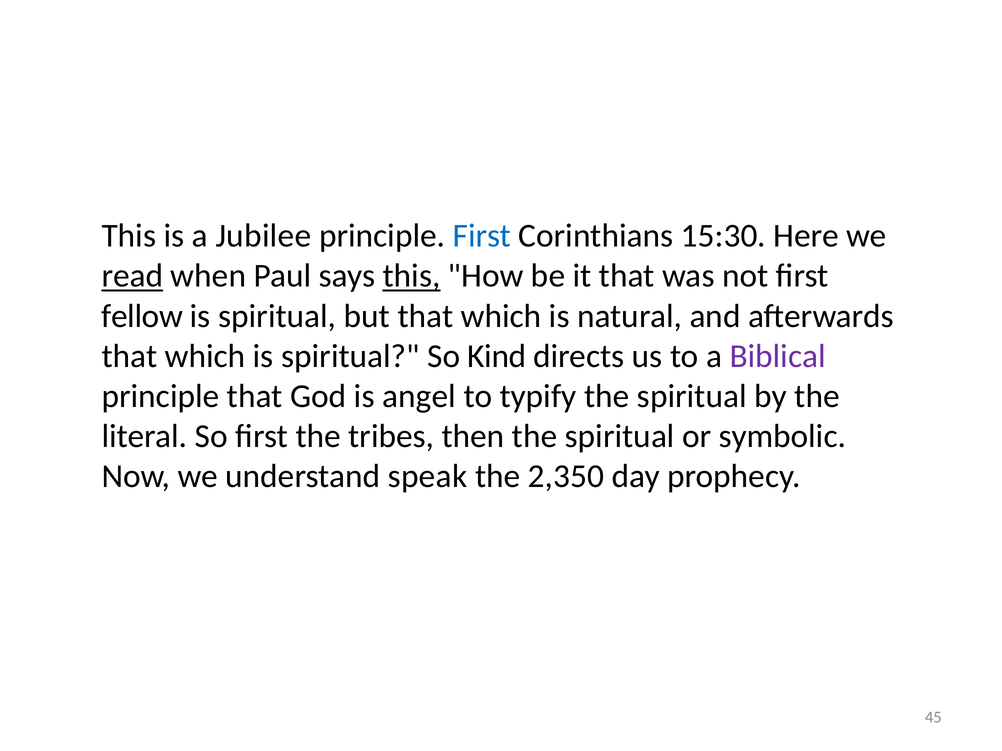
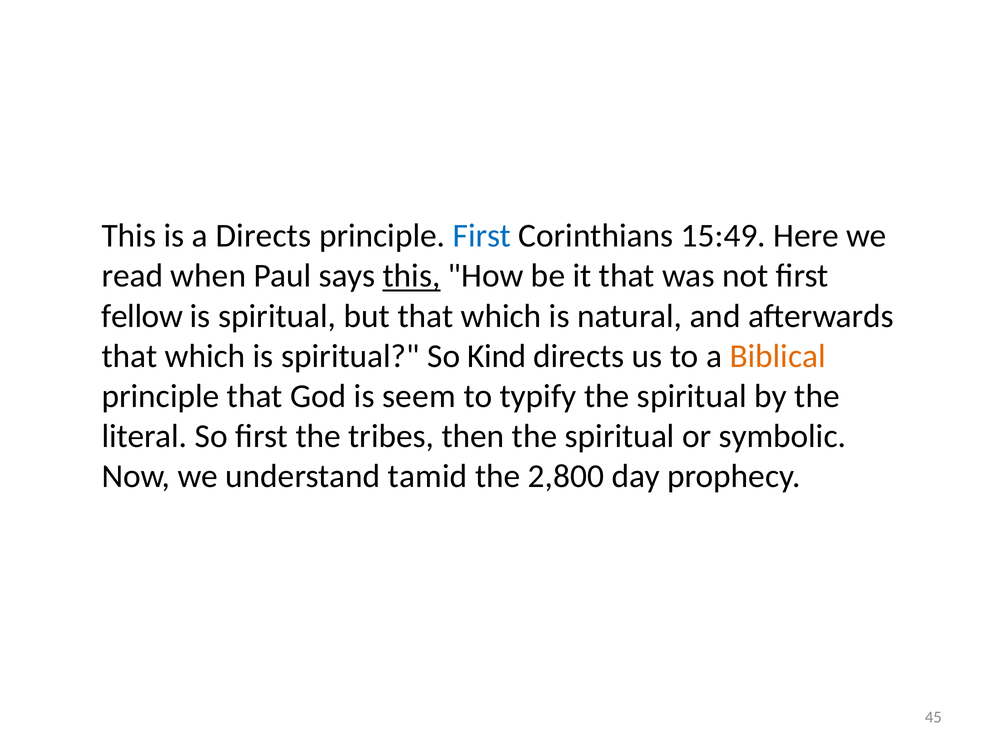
a Jubilee: Jubilee -> Directs
15:30: 15:30 -> 15:49
read underline: present -> none
Biblical colour: purple -> orange
angel: angel -> seem
speak: speak -> tamid
2,350: 2,350 -> 2,800
